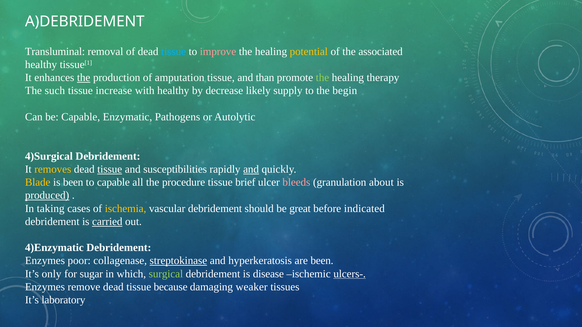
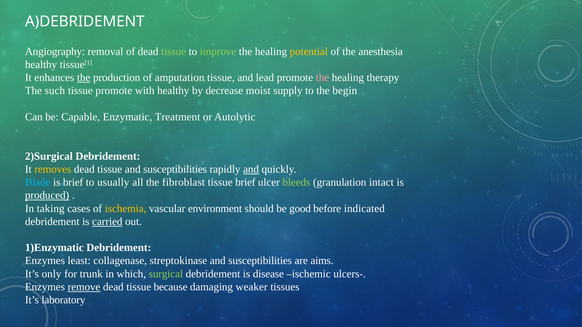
Transluminal: Transluminal -> Angiography
tissue at (174, 52) colour: light blue -> light green
improve colour: pink -> light green
associated: associated -> anesthesia
than: than -> lead
the at (322, 78) colour: light green -> pink
tissue increase: increase -> promote
likely: likely -> moist
Pathogens: Pathogens -> Treatment
4)Surgical: 4)Surgical -> 2)Surgical
tissue at (110, 169) underline: present -> none
Blade colour: yellow -> light blue
is been: been -> brief
to capable: capable -> usually
procedure: procedure -> fibroblast
bleeds colour: pink -> light green
about: about -> intact
vascular debridement: debridement -> environment
great: great -> good
4)Enzymatic: 4)Enzymatic -> 1)Enzymatic
poor: poor -> least
streptokinase underline: present -> none
hyperkeratosis at (260, 261): hyperkeratosis -> susceptibilities
are been: been -> aims
sugar: sugar -> trunk
ulcers- underline: present -> none
remove underline: none -> present
